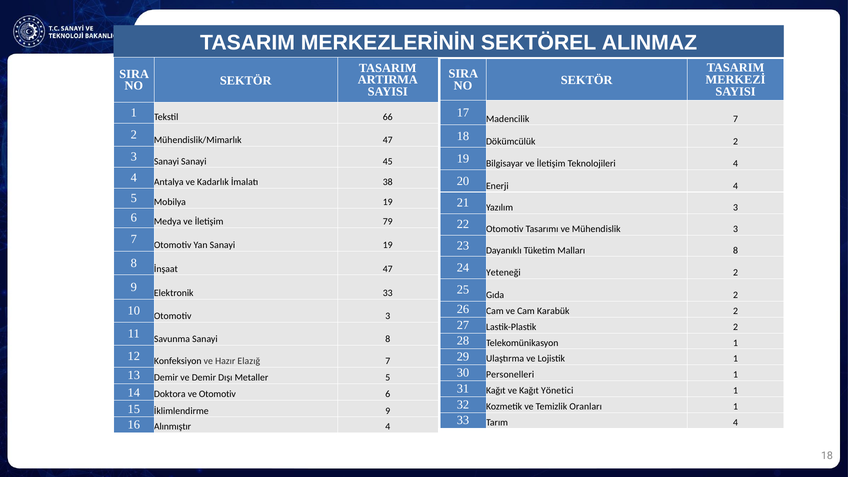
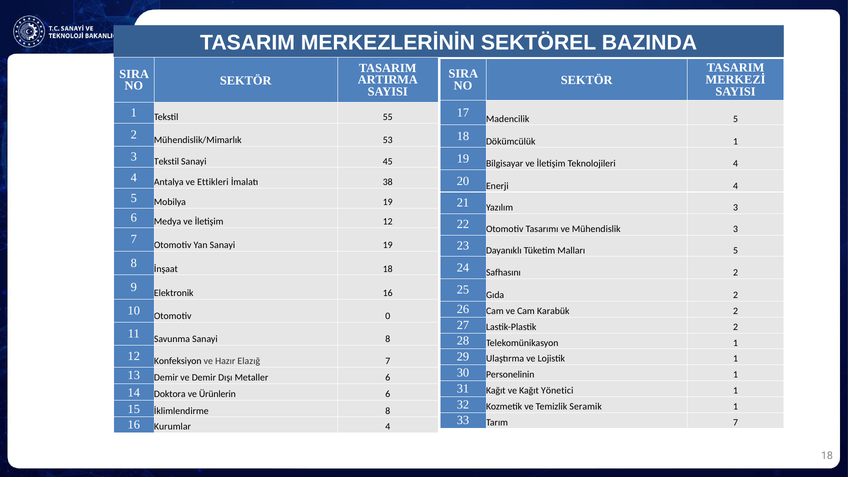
ALINMAZ: ALINMAZ -> BAZINDA
66: 66 -> 55
Madencilik 7: 7 -> 5
Mühendislik/Mimarlık 47: 47 -> 53
Dökümcülük 2: 2 -> 1
3 Sanayi: Sanayi -> Tekstil
Kadarlık: Kadarlık -> Ettikleri
İletişim 79: 79 -> 12
Malları 8: 8 -> 5
Yeteneği: Yeteneği -> Safhasını
İnşaat 47: 47 -> 18
Elektronik 33: 33 -> 16
Otomotiv 3: 3 -> 0
Personelleri: Personelleri -> Personelinin
Metaller 5: 5 -> 6
ve Otomotiv: Otomotiv -> Ürünlerin
Oranları: Oranları -> Seramik
İklimlendirme 9: 9 -> 8
Tarım 4: 4 -> 7
Alınmıştır: Alınmıştır -> Kurumlar
